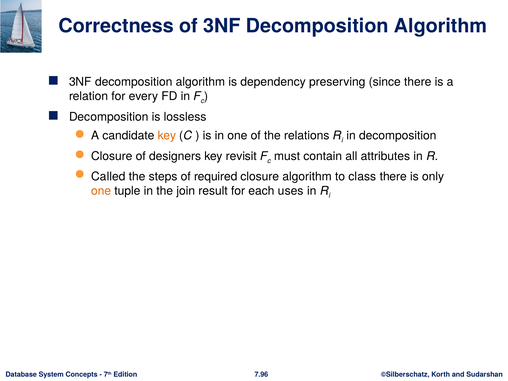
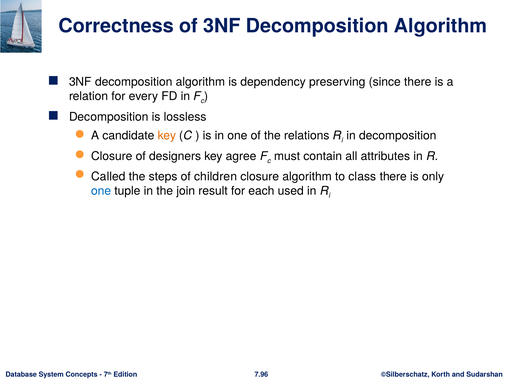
revisit: revisit -> agree
required: required -> children
one at (101, 191) colour: orange -> blue
uses: uses -> used
